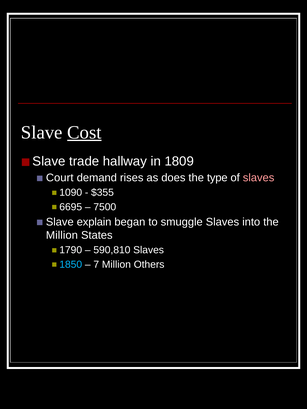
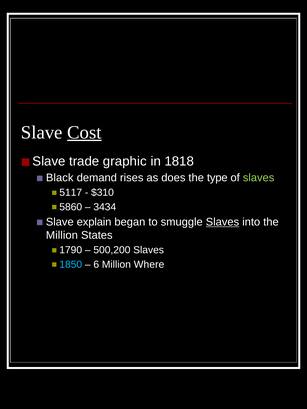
hallway: hallway -> graphic
1809: 1809 -> 1818
Court: Court -> Black
slaves at (259, 178) colour: pink -> light green
1090: 1090 -> 5117
$355: $355 -> $310
6695: 6695 -> 5860
7500: 7500 -> 3434
Slaves at (222, 222) underline: none -> present
590,810: 590,810 -> 500,200
7: 7 -> 6
Others: Others -> Where
